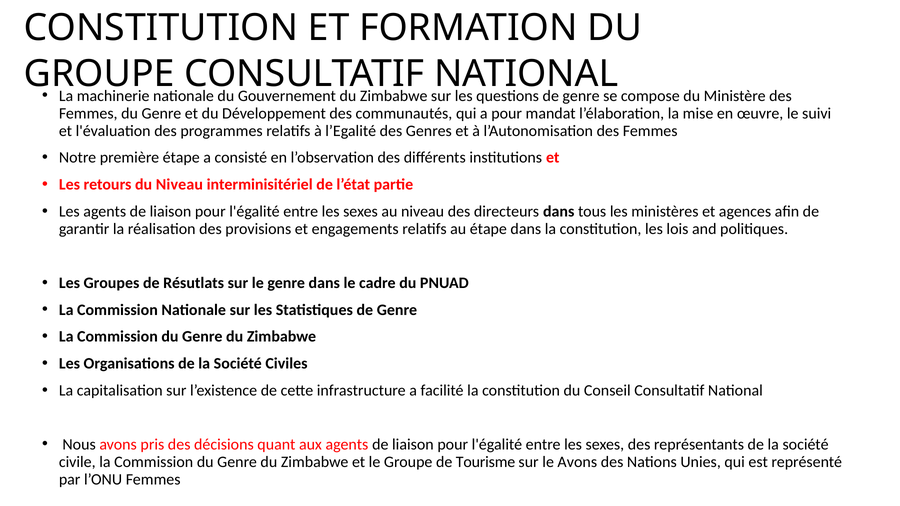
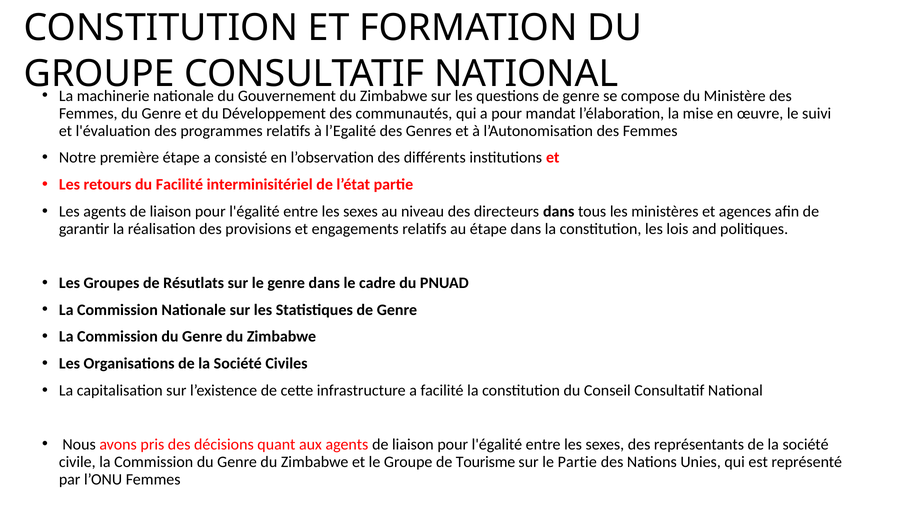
du Niveau: Niveau -> Facilité
le Avons: Avons -> Partie
